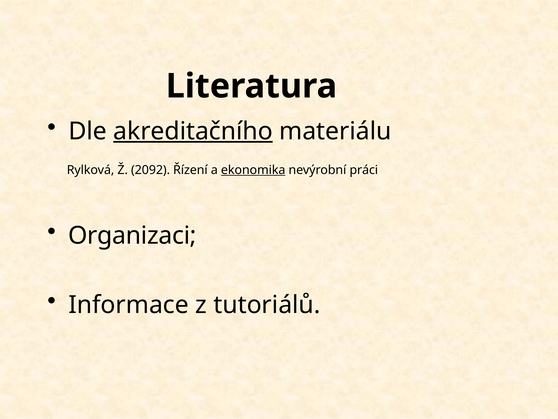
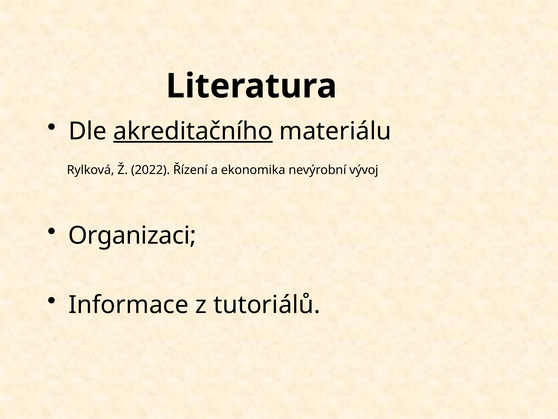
2092: 2092 -> 2022
ekonomika underline: present -> none
práci: práci -> vývoj
